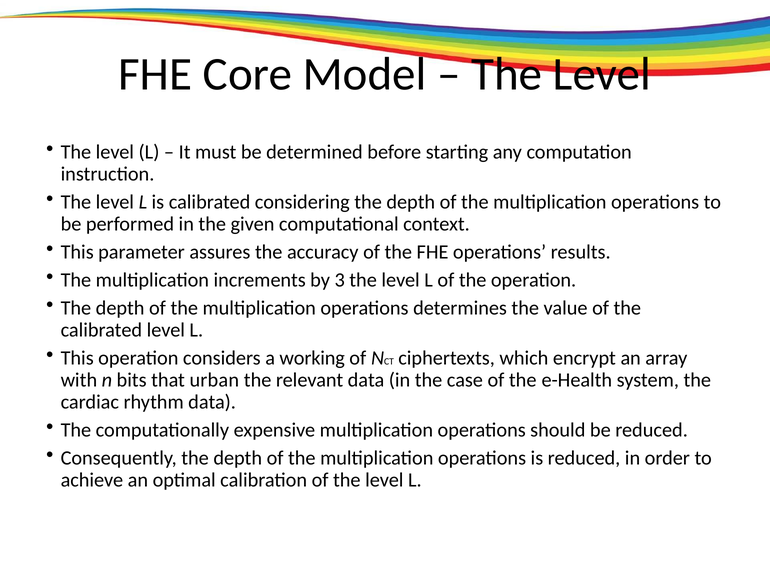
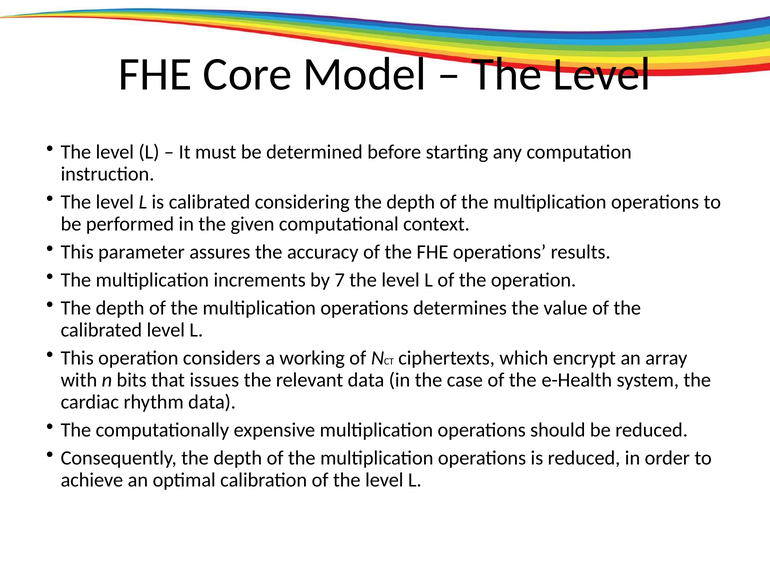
3: 3 -> 7
urban: urban -> issues
